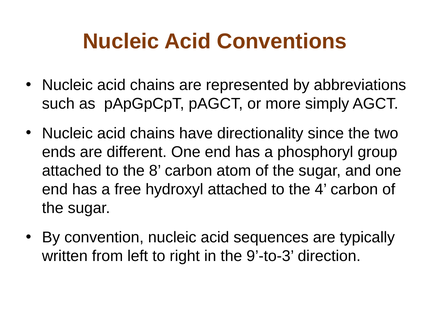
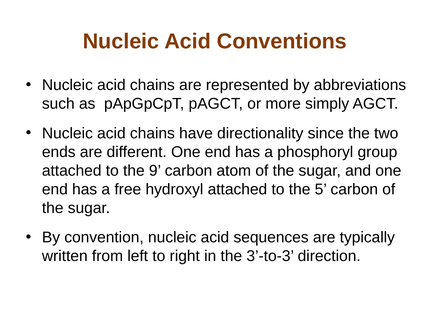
8: 8 -> 9
4: 4 -> 5
9’-to-3: 9’-to-3 -> 3’-to-3
